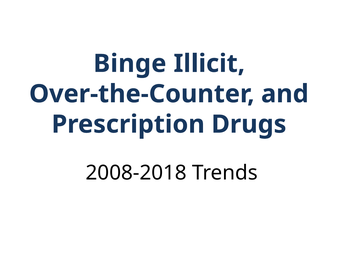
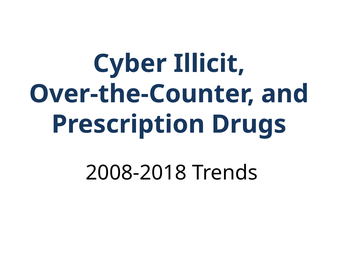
Binge: Binge -> Cyber
